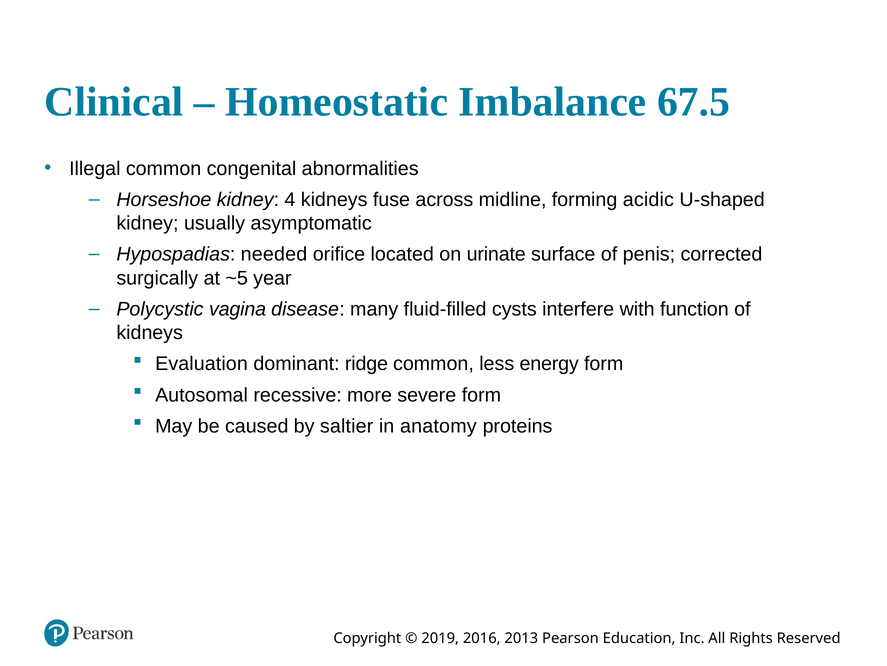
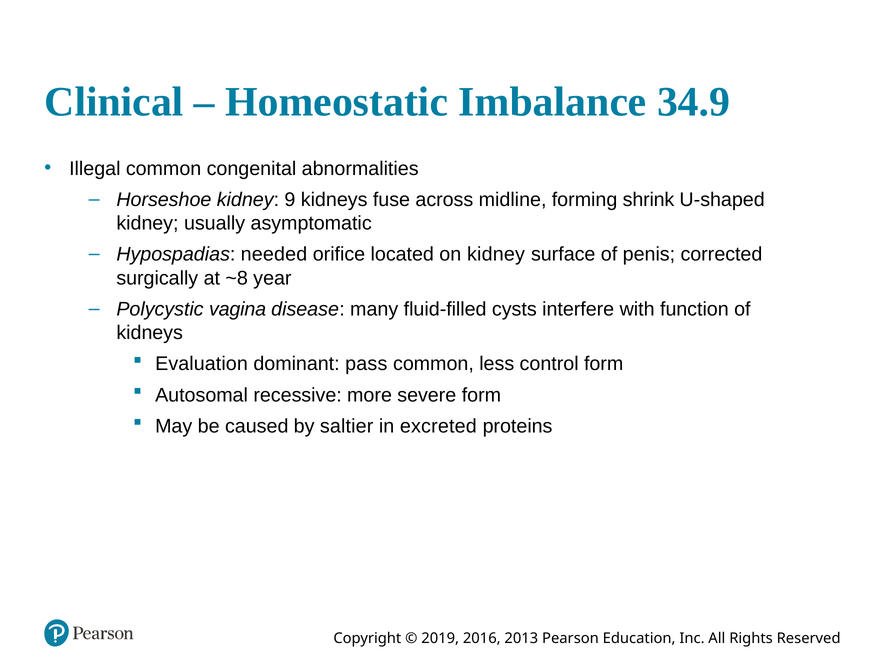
67.5: 67.5 -> 34.9
4: 4 -> 9
acidic: acidic -> shrink
on urinate: urinate -> kidney
~5: ~5 -> ~8
ridge: ridge -> pass
energy: energy -> control
anatomy: anatomy -> excreted
